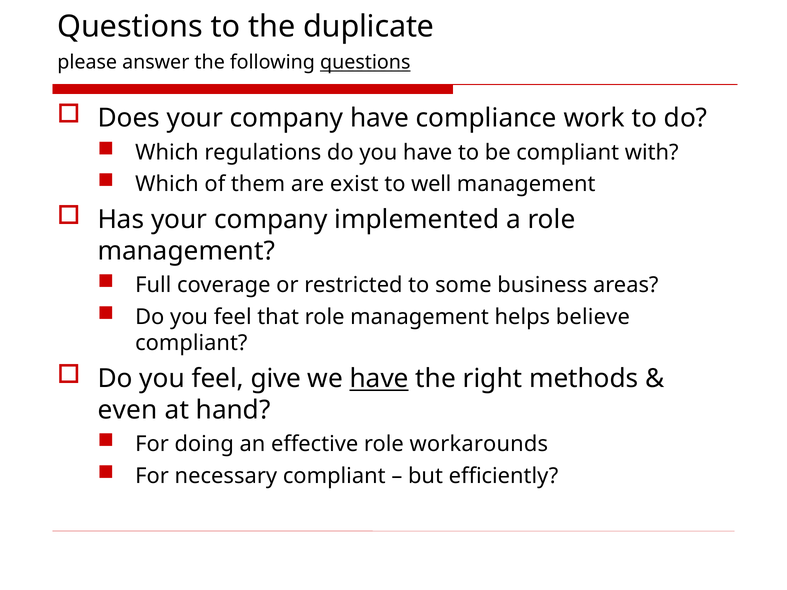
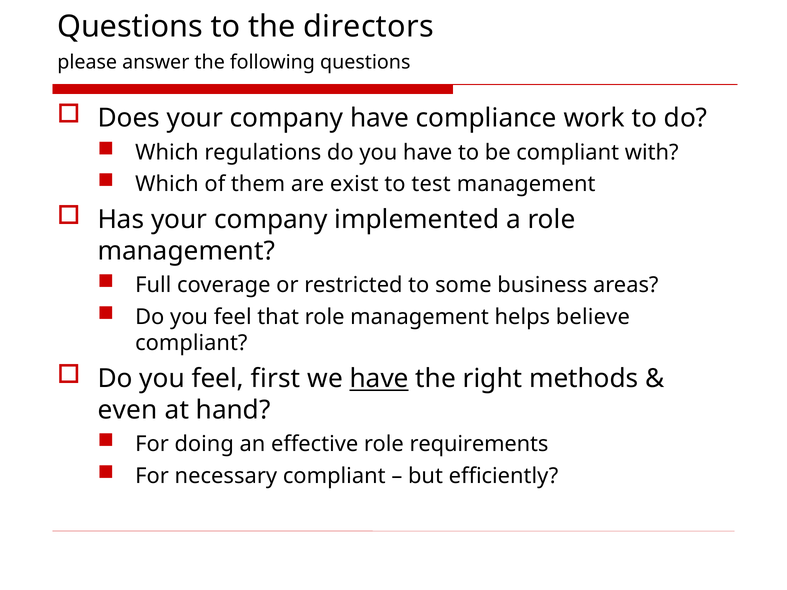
duplicate: duplicate -> directors
questions at (365, 62) underline: present -> none
well: well -> test
give: give -> first
workarounds: workarounds -> requirements
